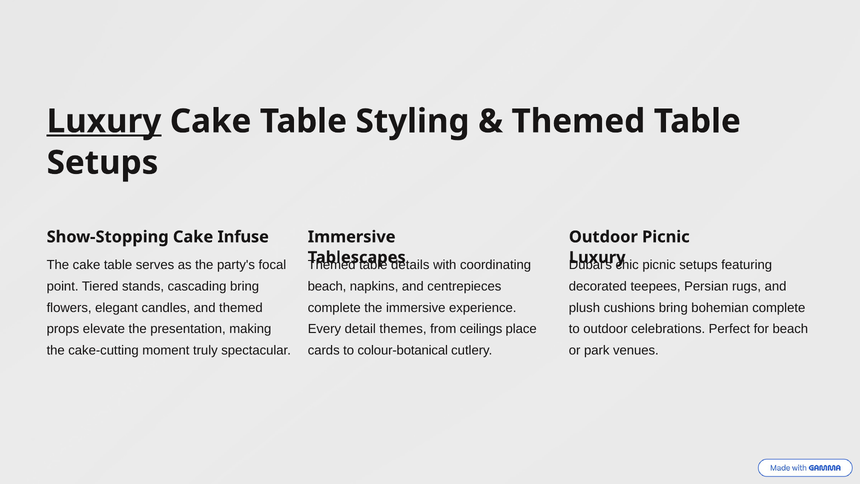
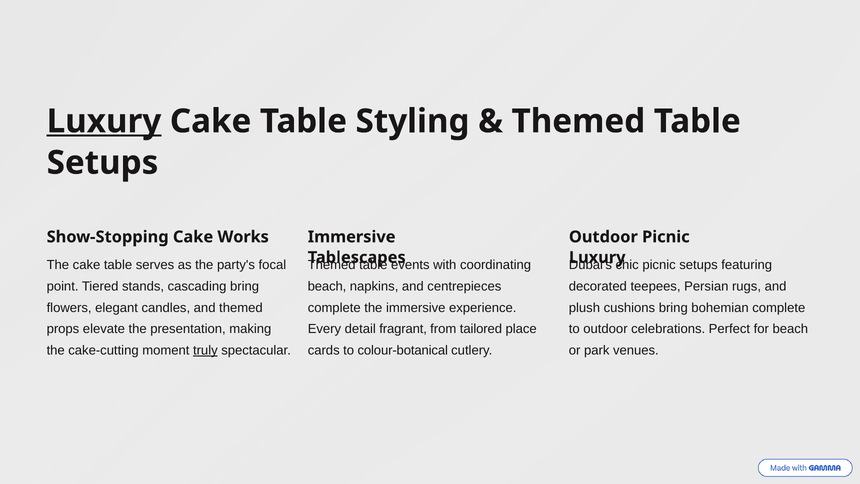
Infuse: Infuse -> Works
details: details -> events
themes: themes -> fragrant
ceilings: ceilings -> tailored
truly underline: none -> present
